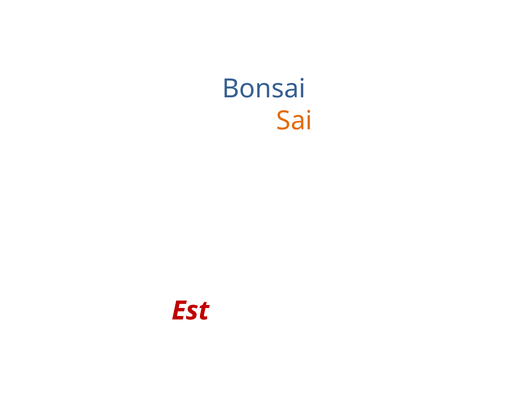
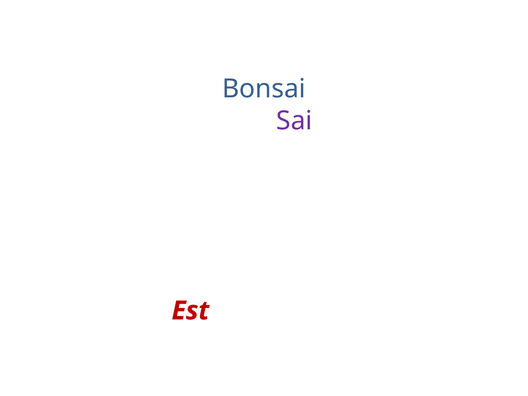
Sai colour: orange -> purple
